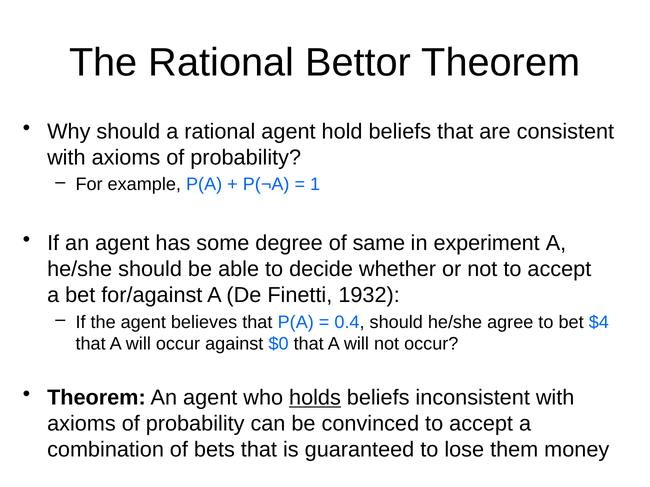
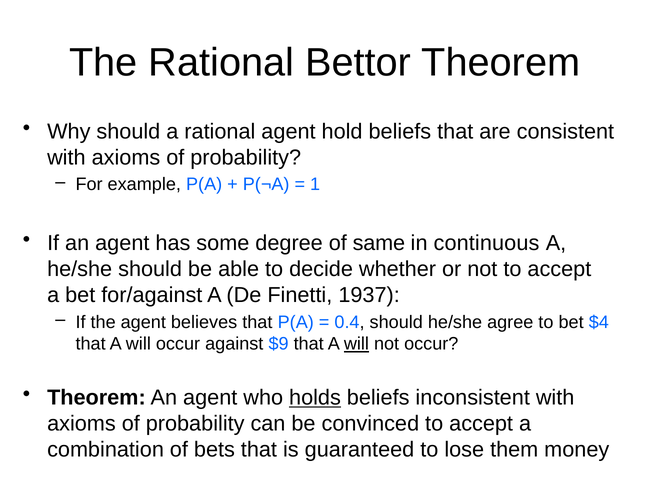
experiment: experiment -> continuous
1932: 1932 -> 1937
$0: $0 -> $9
will at (356, 344) underline: none -> present
